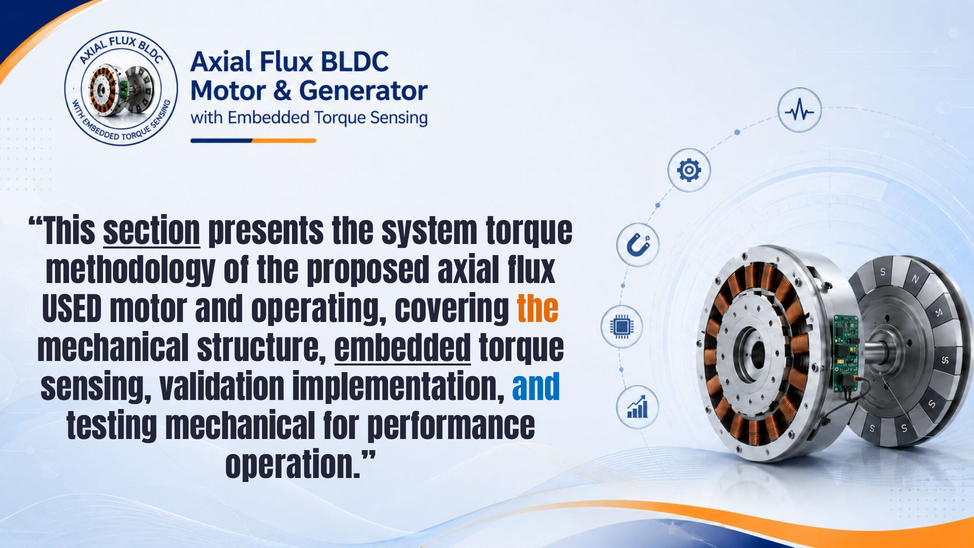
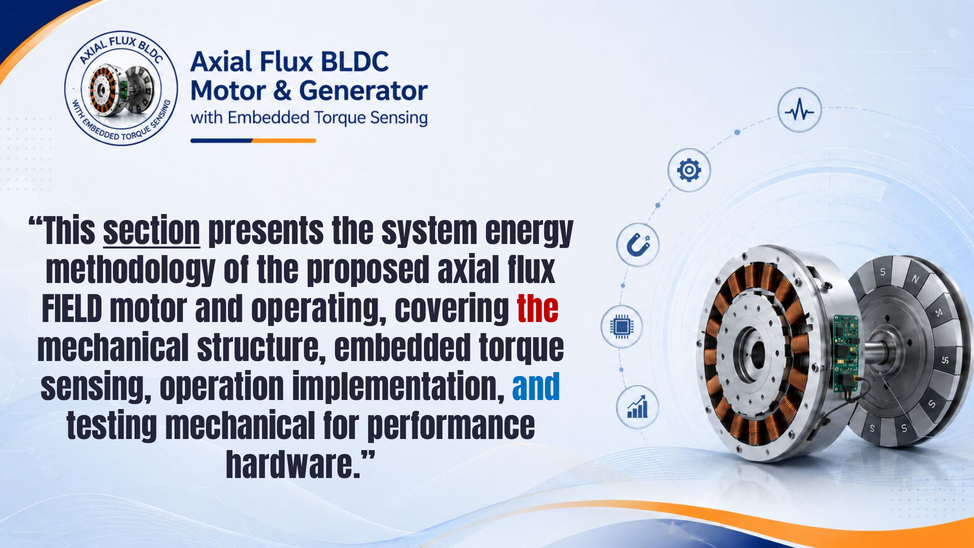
system torque: torque -> energy
USED: USED -> FIELD
the at (538, 311) colour: orange -> red
embedded underline: present -> none
validation: validation -> operation
operation: operation -> hardware
